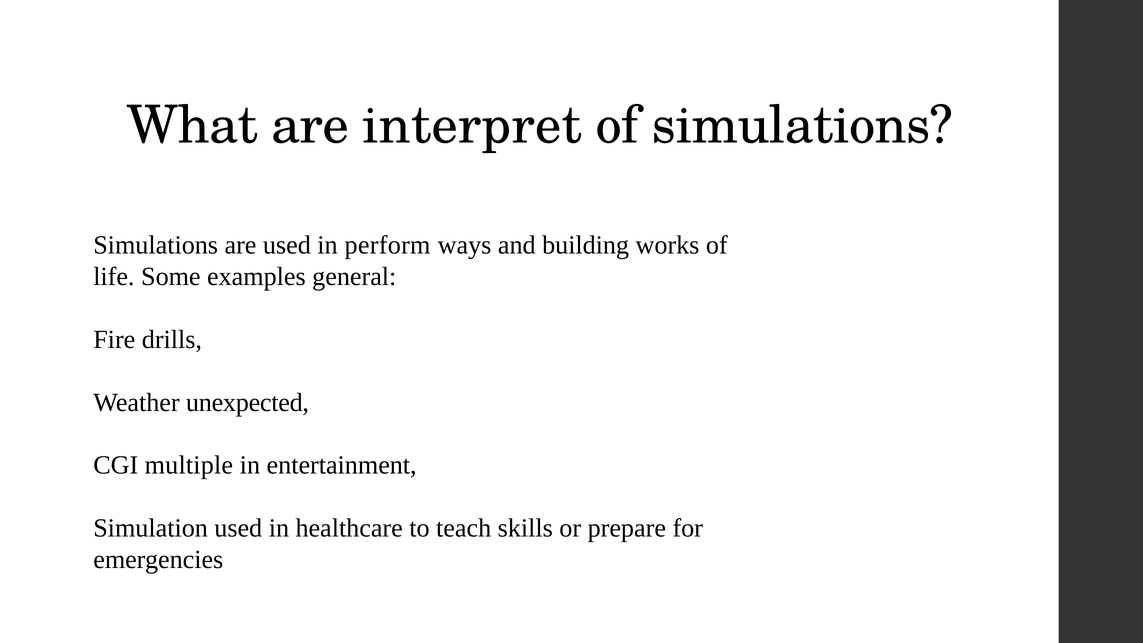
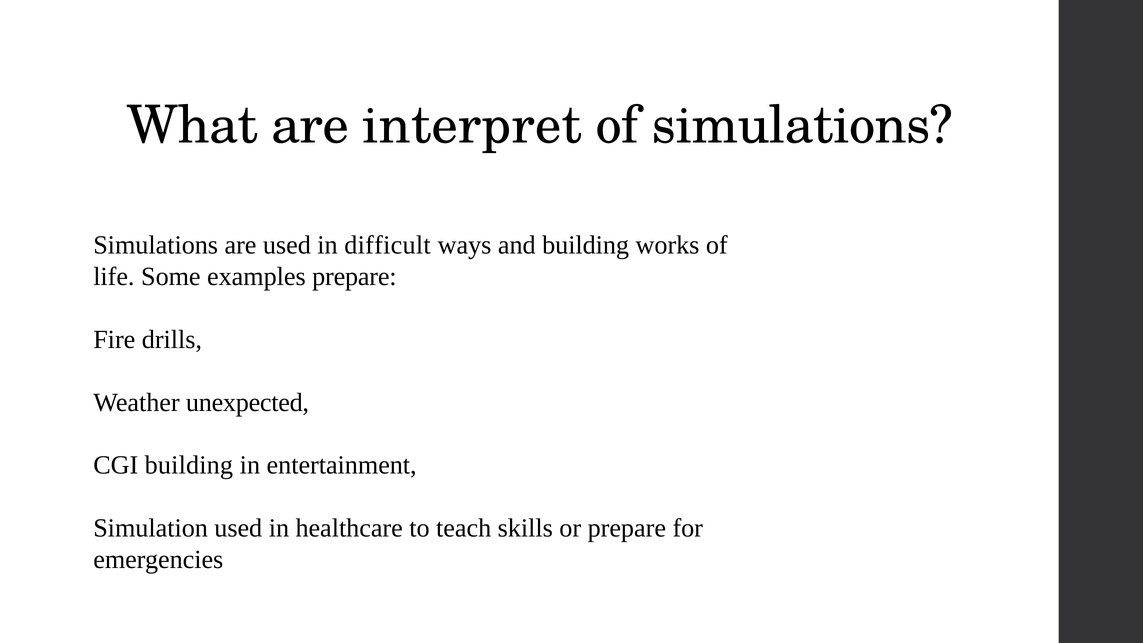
perform: perform -> difficult
examples general: general -> prepare
CGI multiple: multiple -> building
